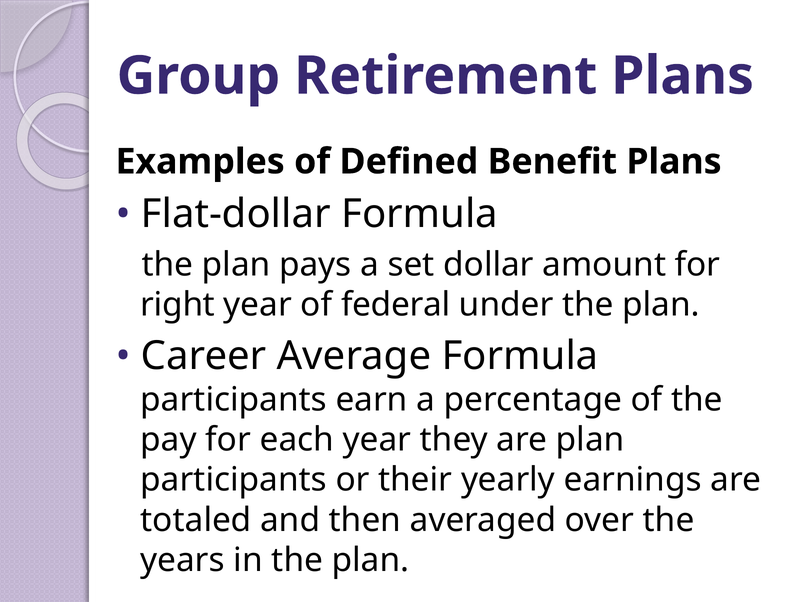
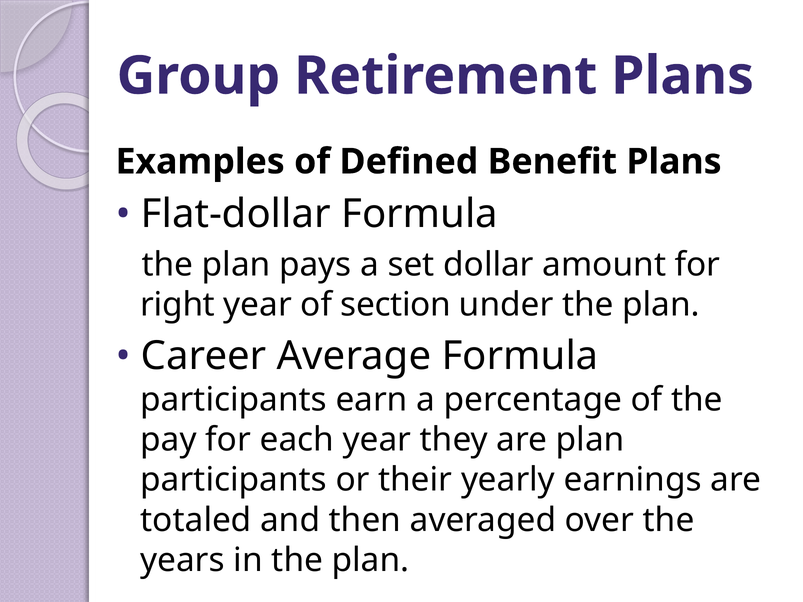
federal: federal -> section
